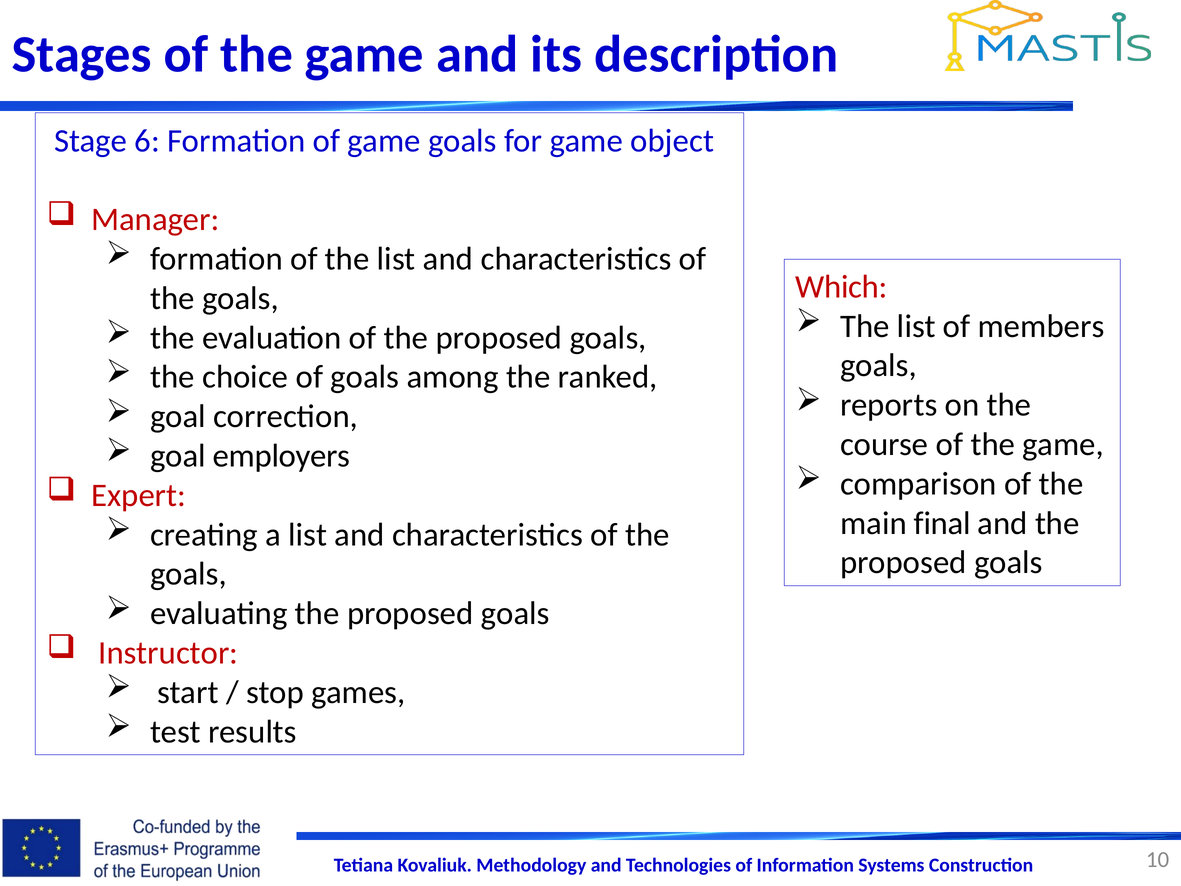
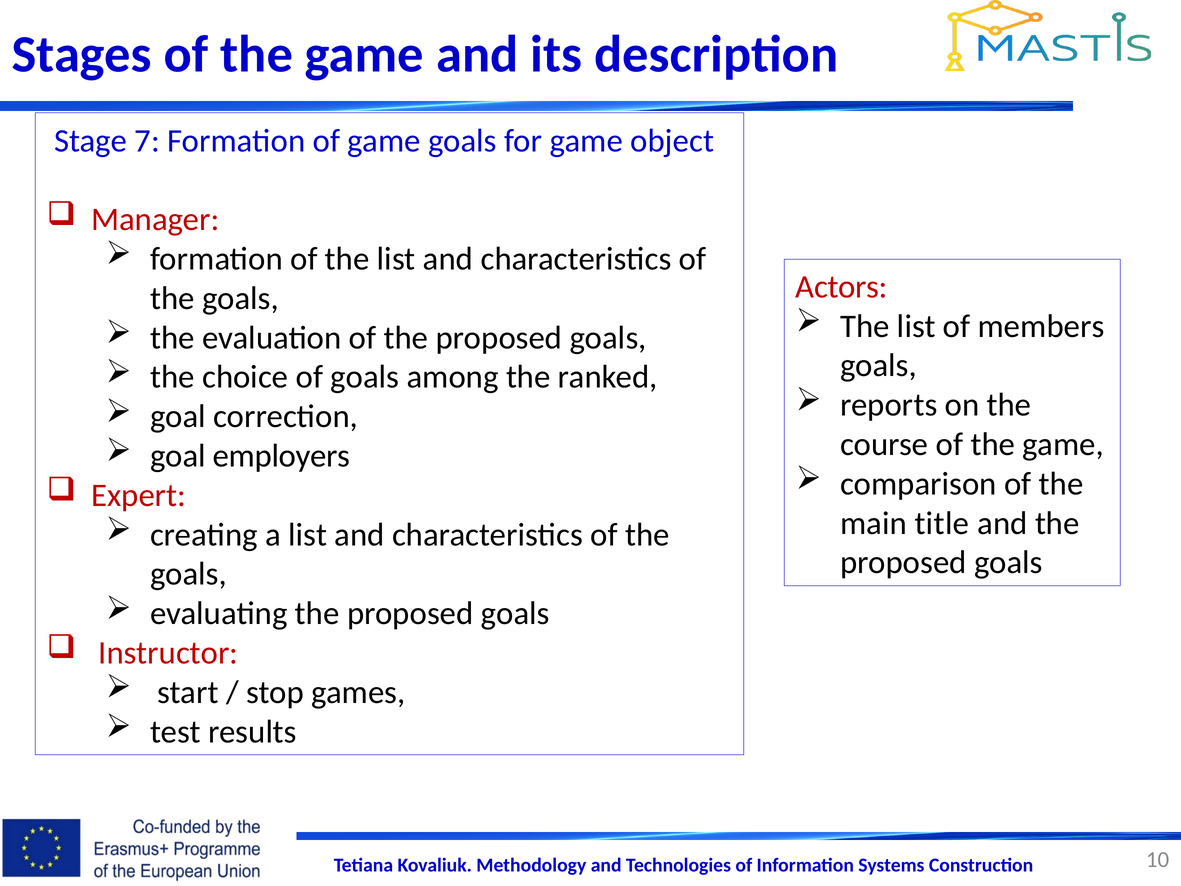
6: 6 -> 7
Which: Which -> Actors
final: final -> title
